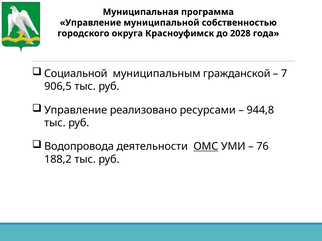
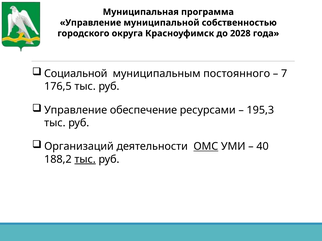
гражданской: гражданской -> постоянного
906,5: 906,5 -> 176,5
реализовано: реализовано -> обеспечение
944,8: 944,8 -> 195,3
Водопровода: Водопровода -> Организаций
76: 76 -> 40
тыс at (85, 160) underline: none -> present
